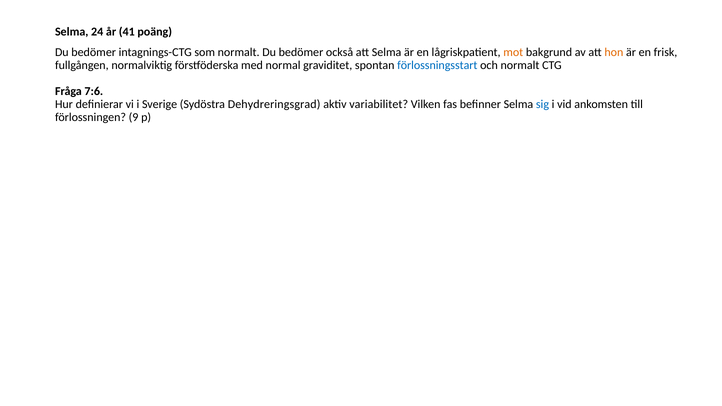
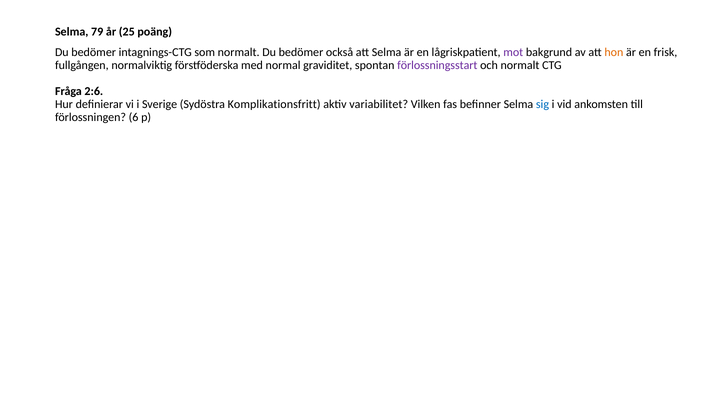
24: 24 -> 79
41: 41 -> 25
mot colour: orange -> purple
förlossningsstart colour: blue -> purple
7:6: 7:6 -> 2:6
Dehydreringsgrad: Dehydreringsgrad -> Komplikationsfritt
9: 9 -> 6
